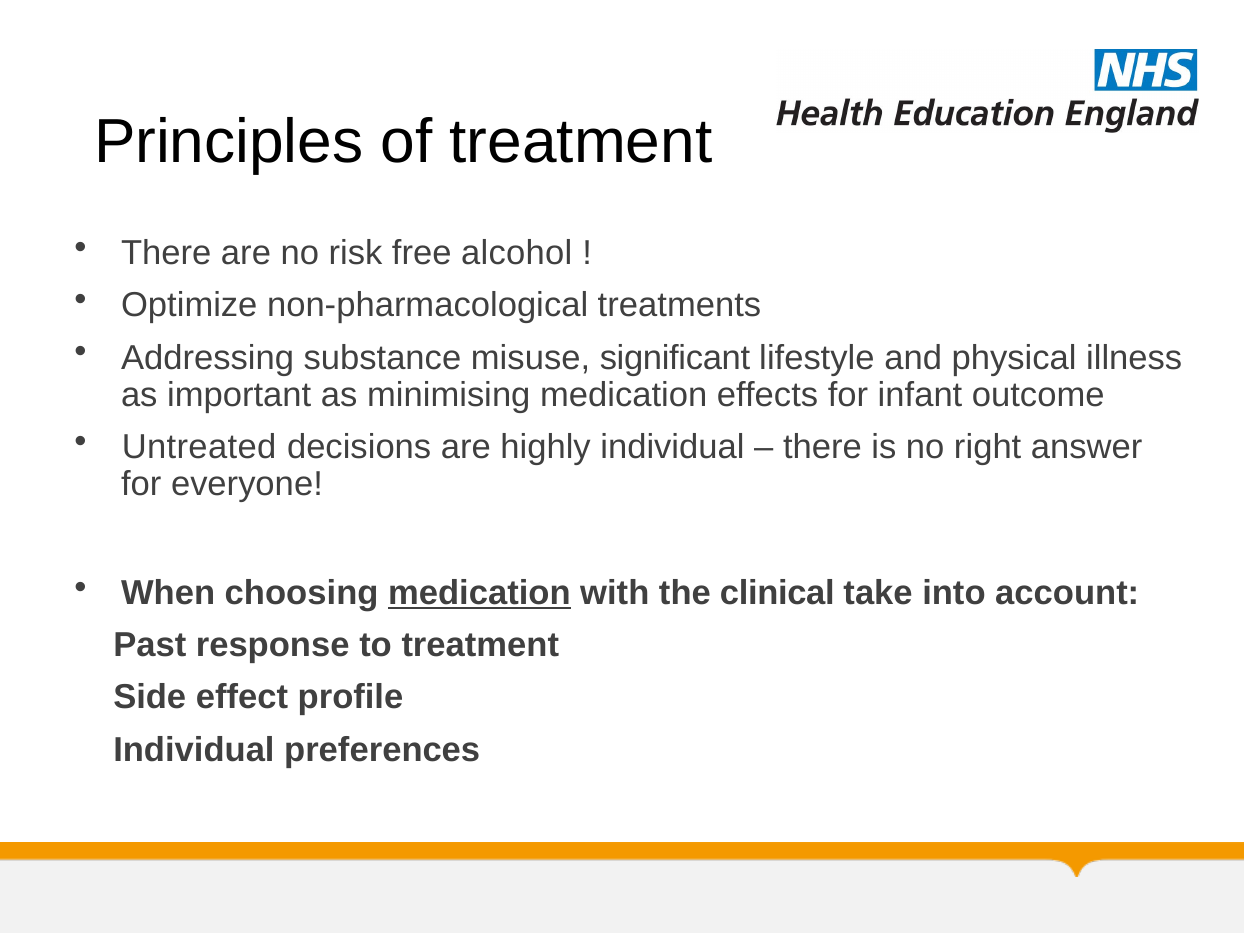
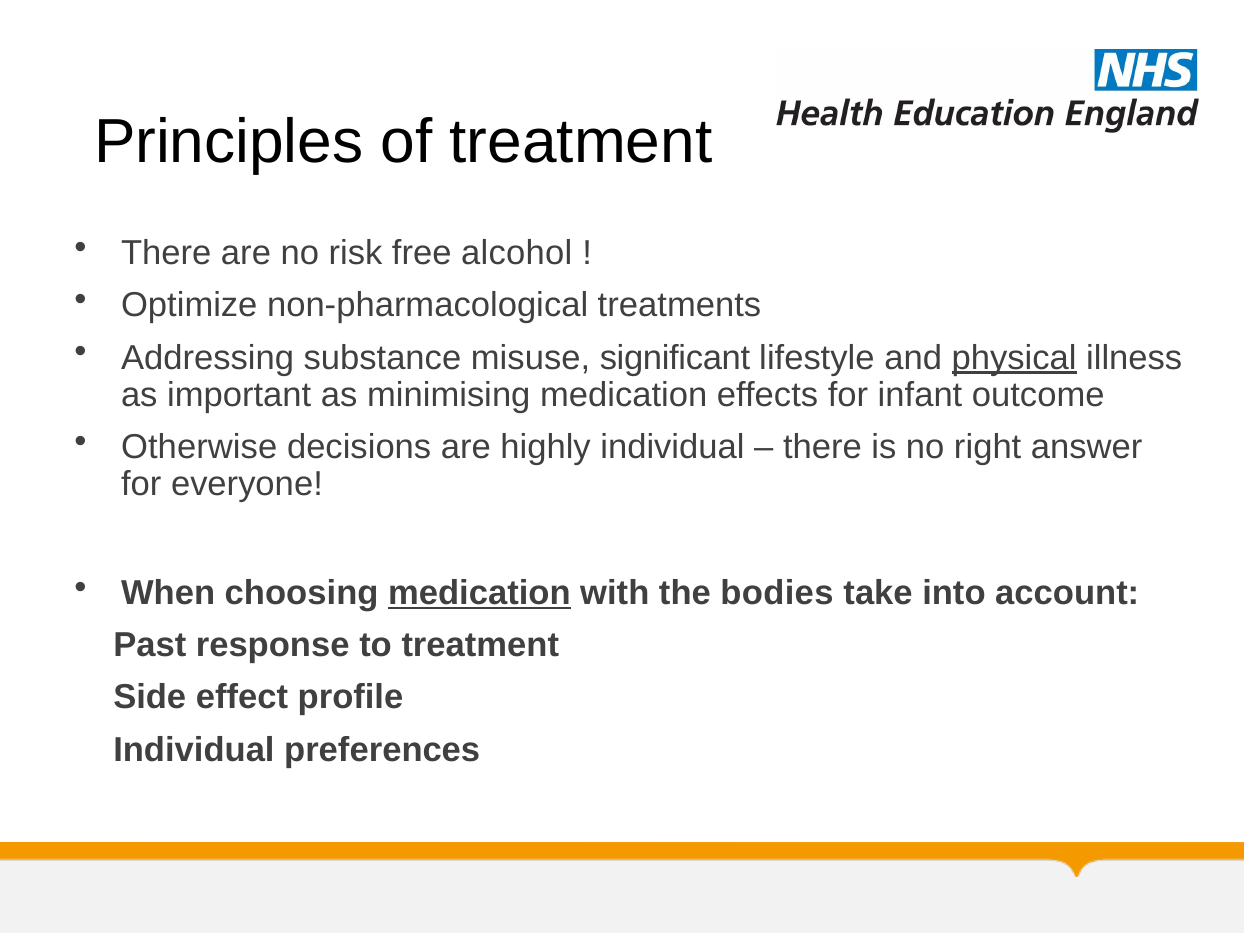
physical underline: none -> present
Untreated: Untreated -> Otherwise
clinical: clinical -> bodies
